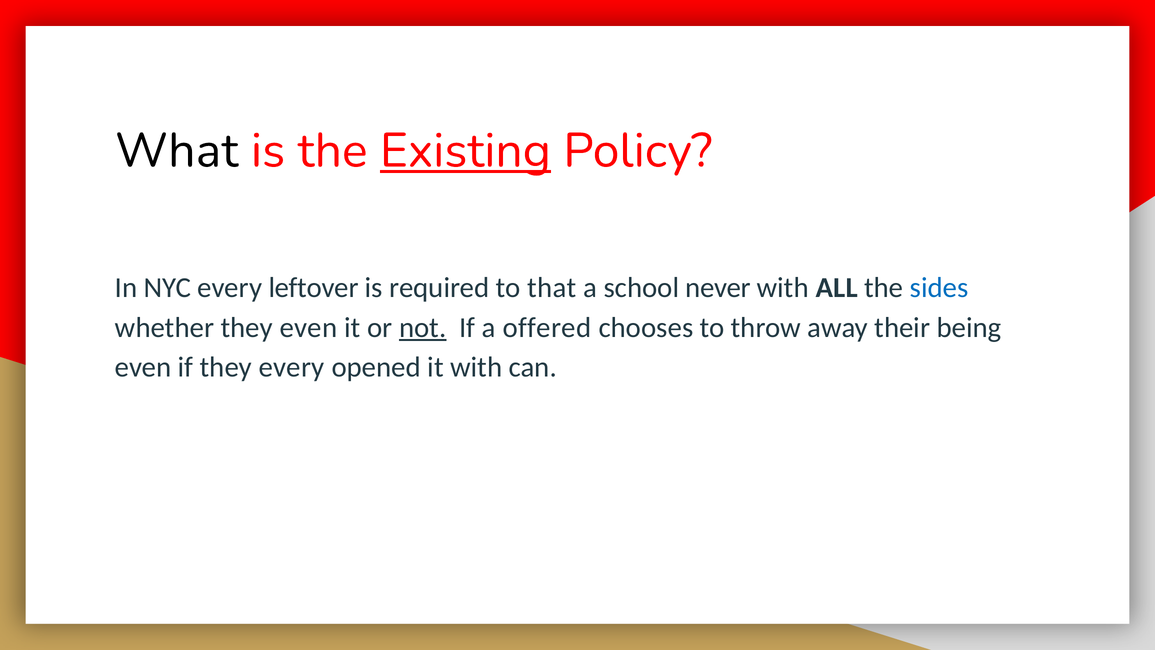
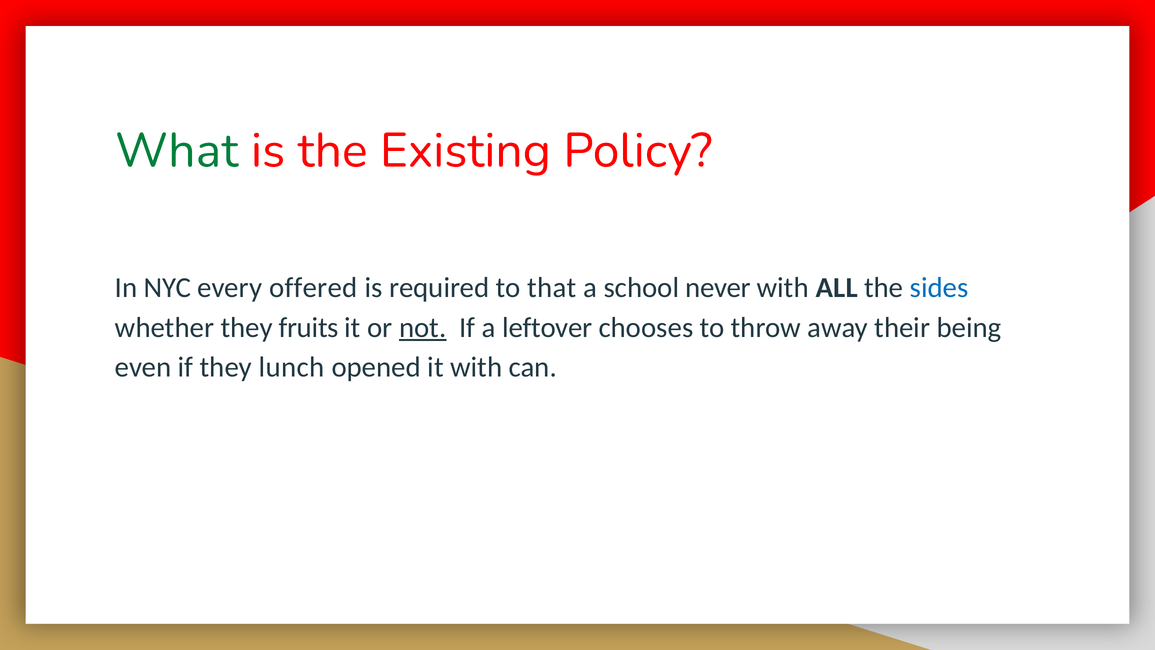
What colour: black -> green
Existing underline: present -> none
leftover: leftover -> offered
they even: even -> fruits
offered: offered -> leftover
they every: every -> lunch
